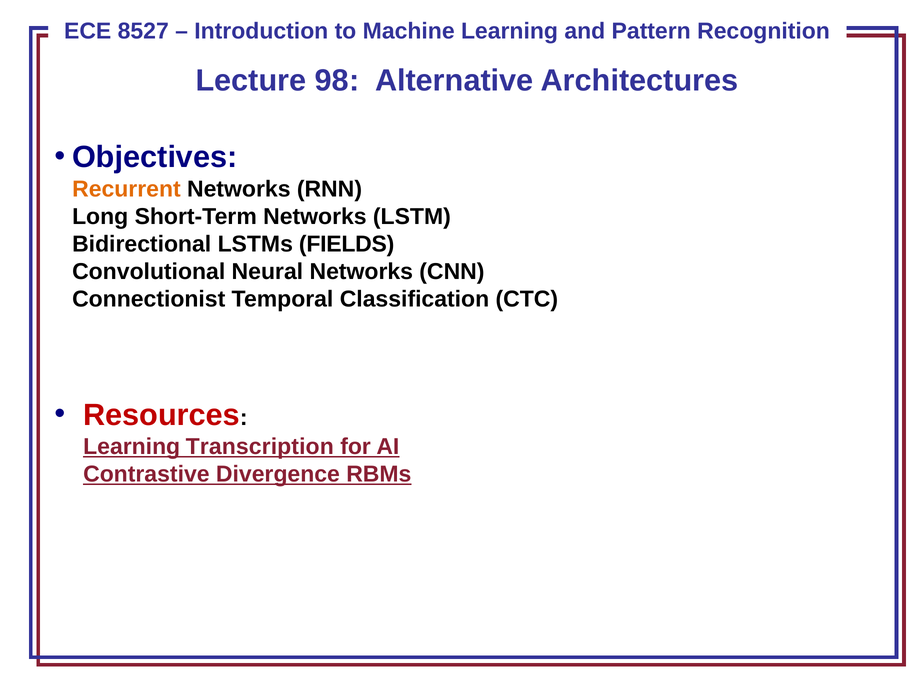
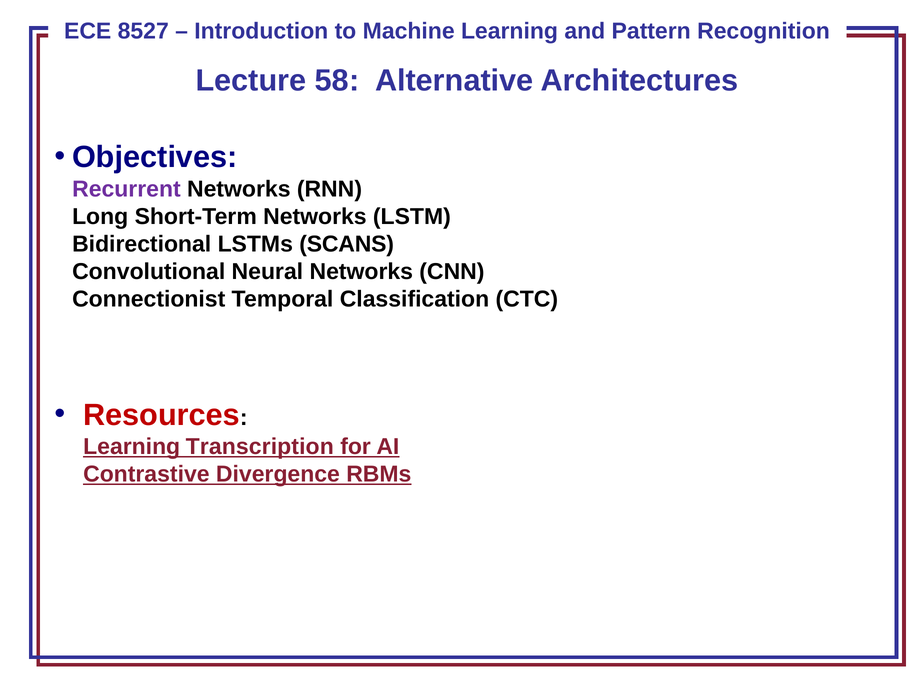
98: 98 -> 58
Recurrent colour: orange -> purple
FIELDS: FIELDS -> SCANS
